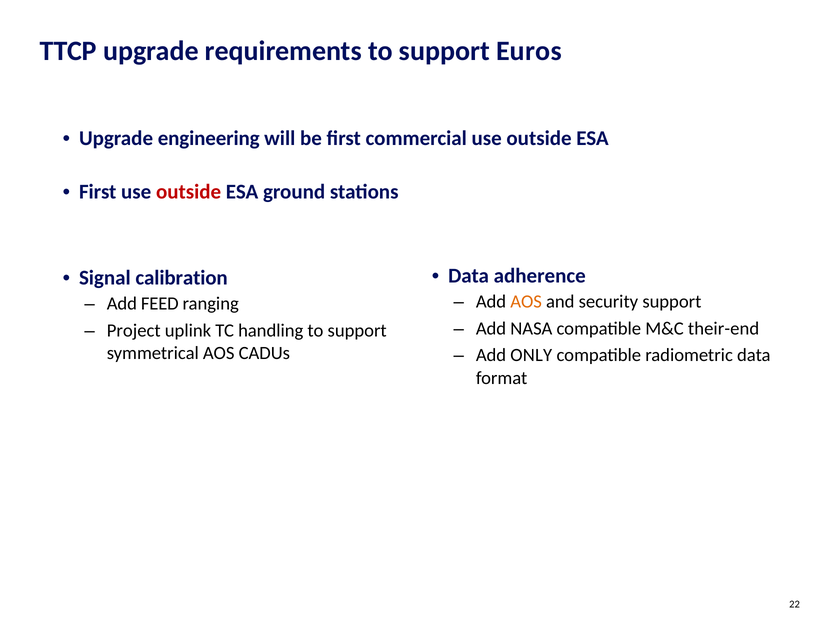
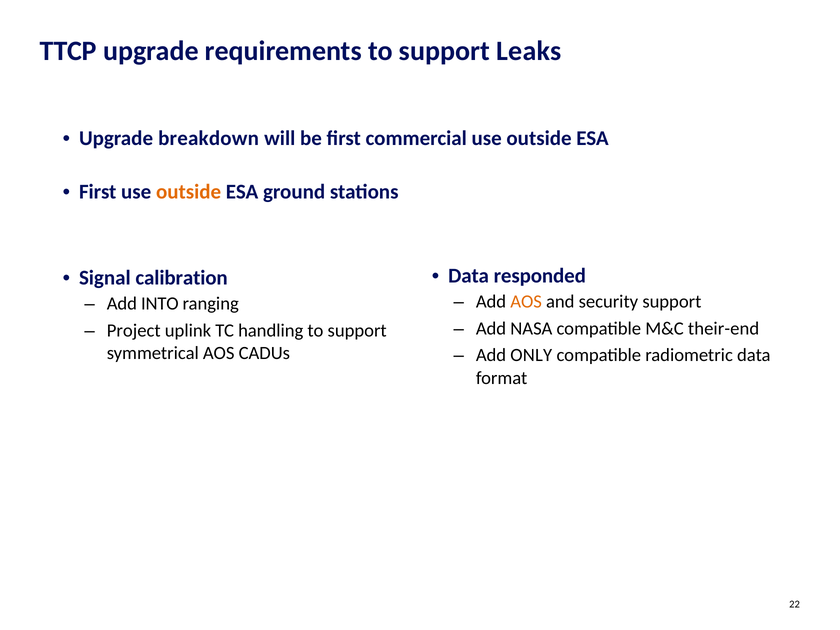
Euros: Euros -> Leaks
engineering: engineering -> breakdown
outside at (189, 192) colour: red -> orange
adherence: adherence -> responded
FEED: FEED -> INTO
